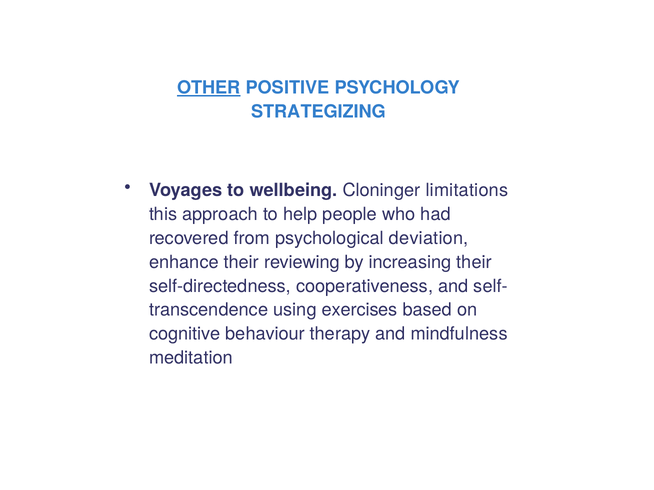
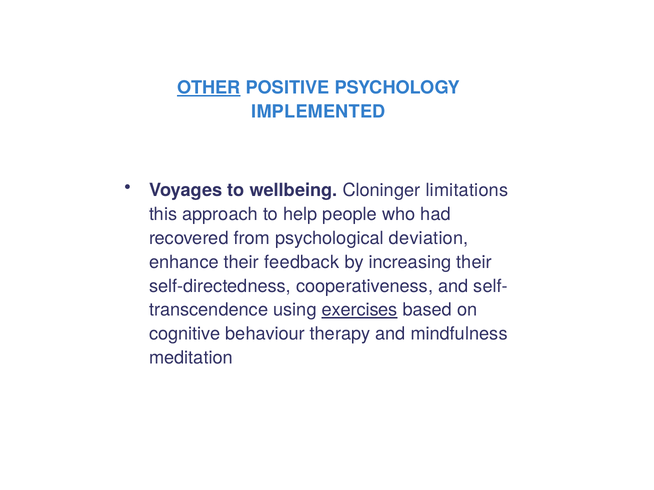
STRATEGIZING: STRATEGIZING -> IMPLEMENTED
reviewing: reviewing -> feedback
exercises underline: none -> present
